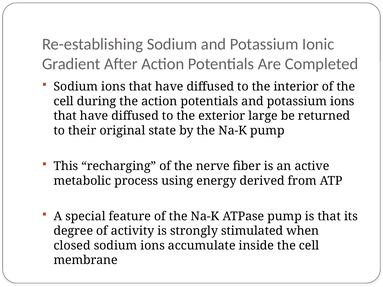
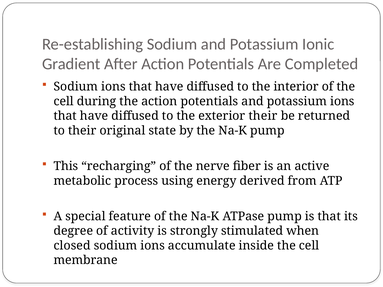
exterior large: large -> their
